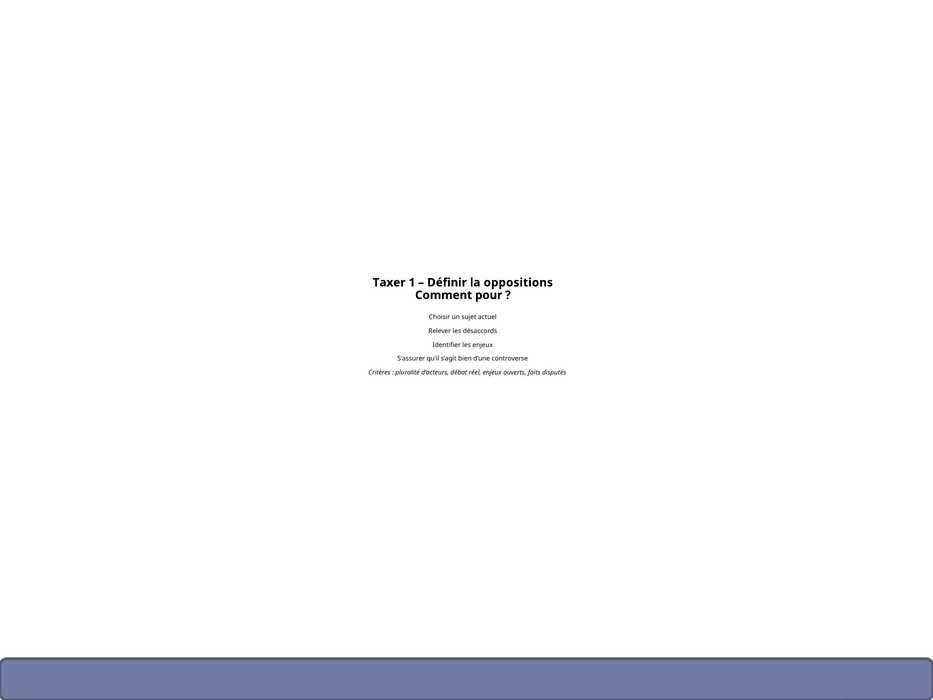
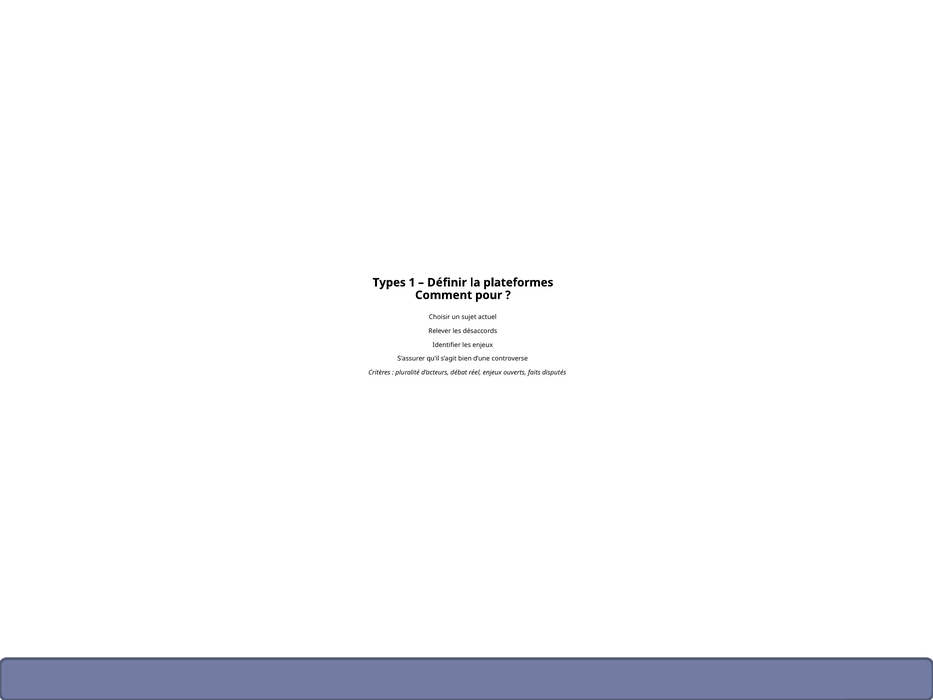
Taxer: Taxer -> Types
oppositions: oppositions -> plateformes
